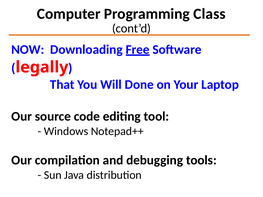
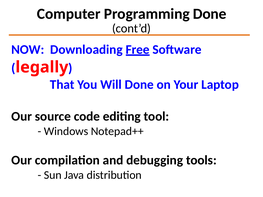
Programming Class: Class -> Done
